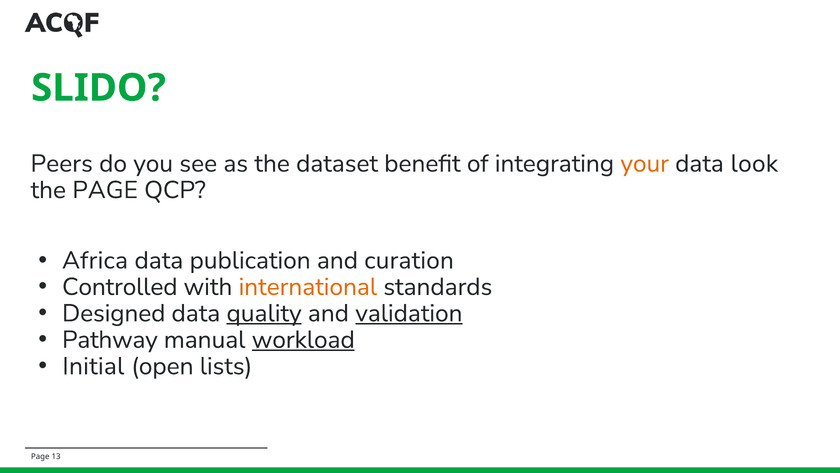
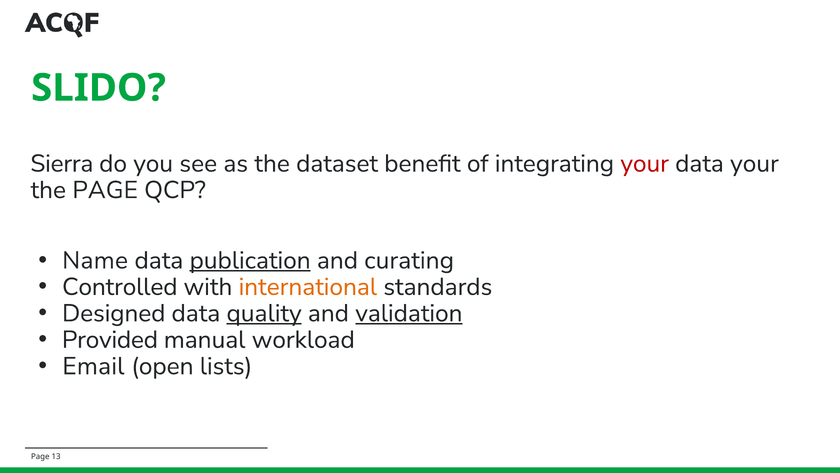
Peers: Peers -> Sierra
your at (645, 163) colour: orange -> red
data look: look -> your
Africa: Africa -> Name
publication underline: none -> present
curation: curation -> curating
Pathway: Pathway -> Provided
workload underline: present -> none
Initial: Initial -> Email
